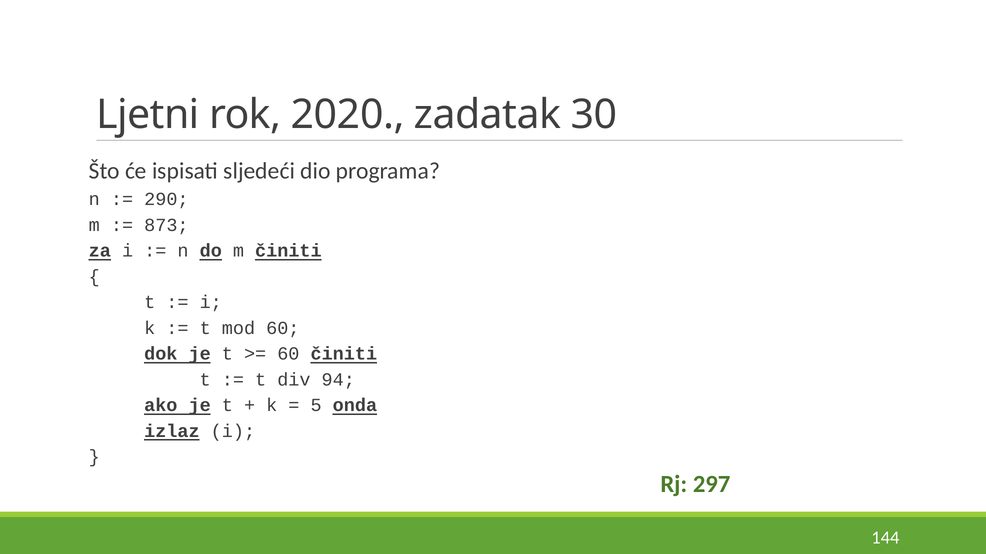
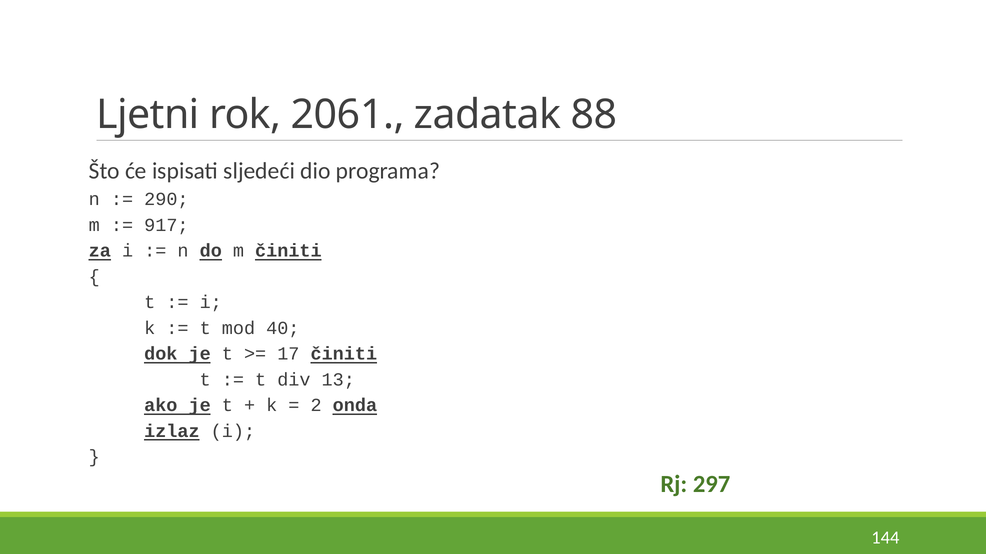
2020: 2020 -> 2061
30: 30 -> 88
873: 873 -> 917
mod 60: 60 -> 40
60 at (288, 354): 60 -> 17
94: 94 -> 13
5: 5 -> 2
